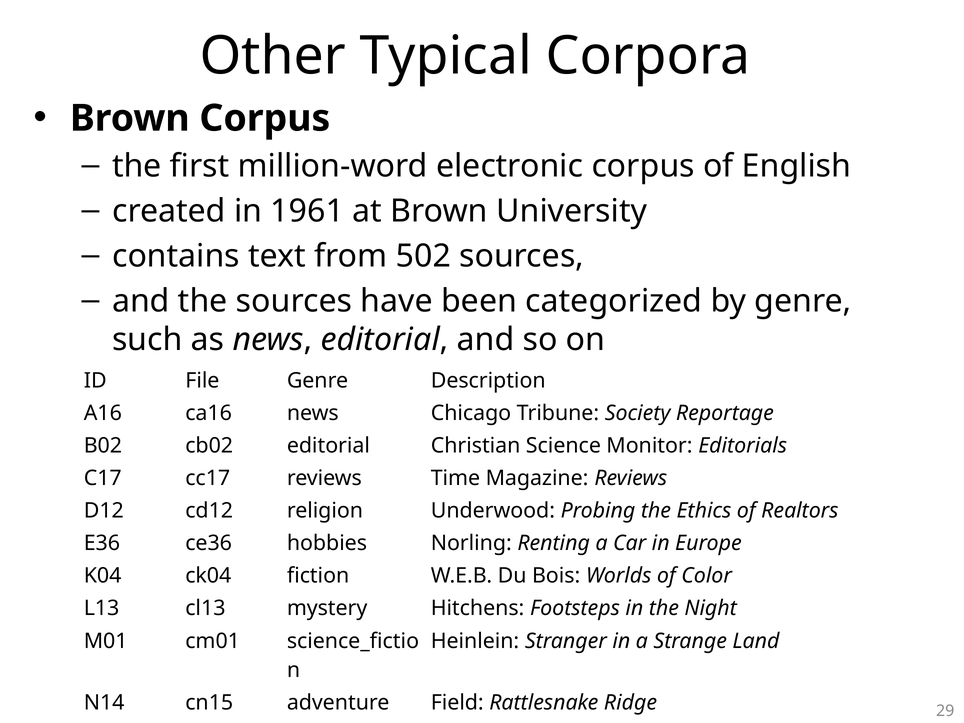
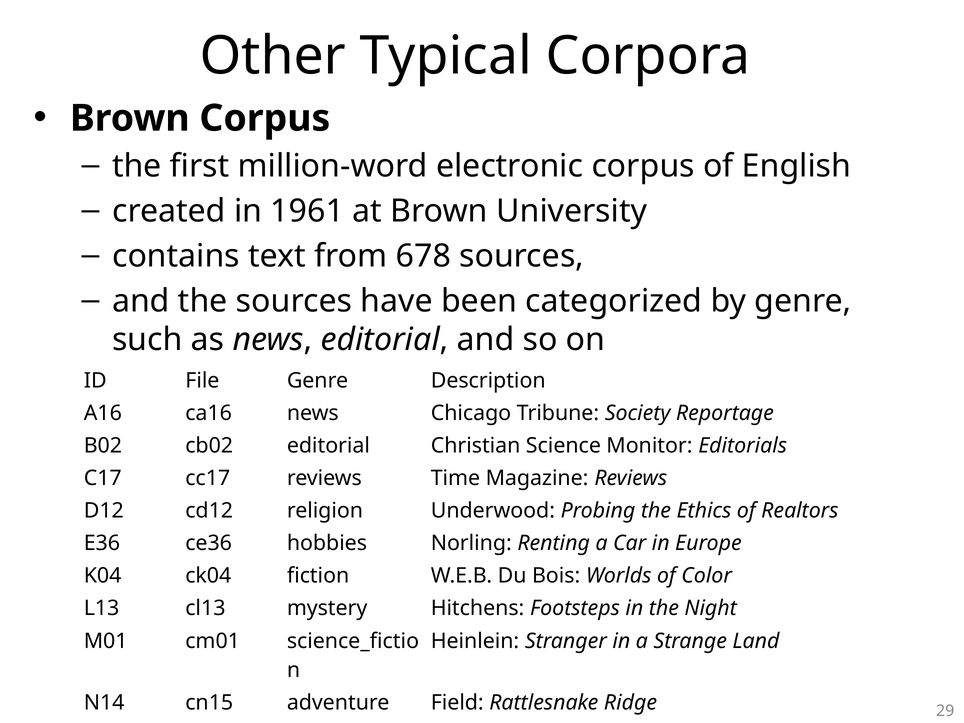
502: 502 -> 678
